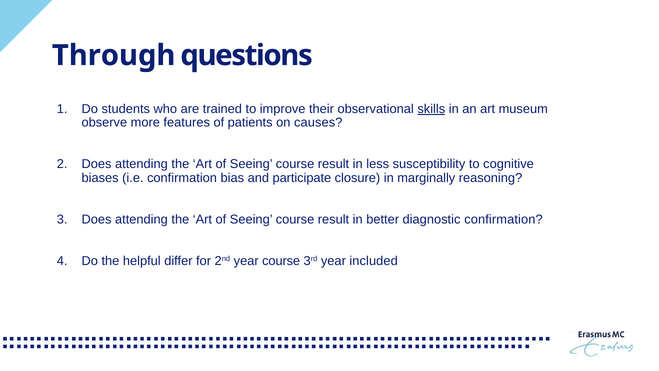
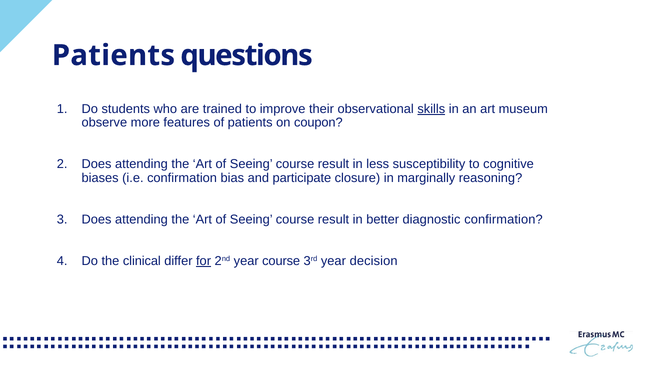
Through at (114, 55): Through -> Patients
causes: causes -> coupon
helpful: helpful -> clinical
for underline: none -> present
included: included -> decision
